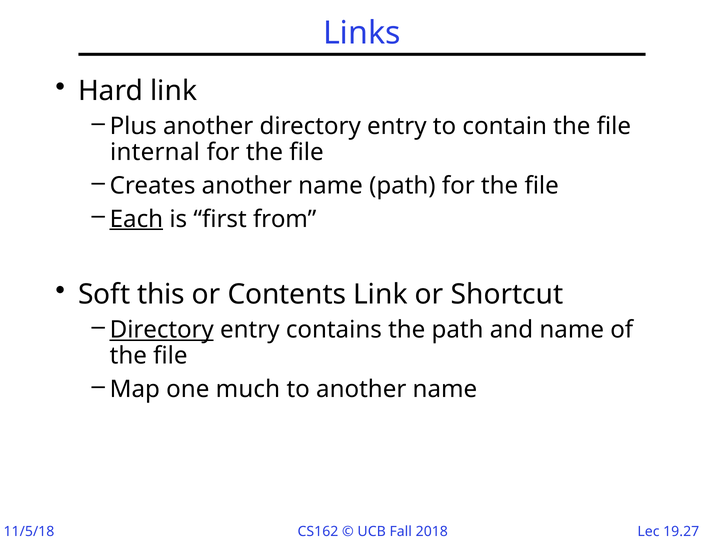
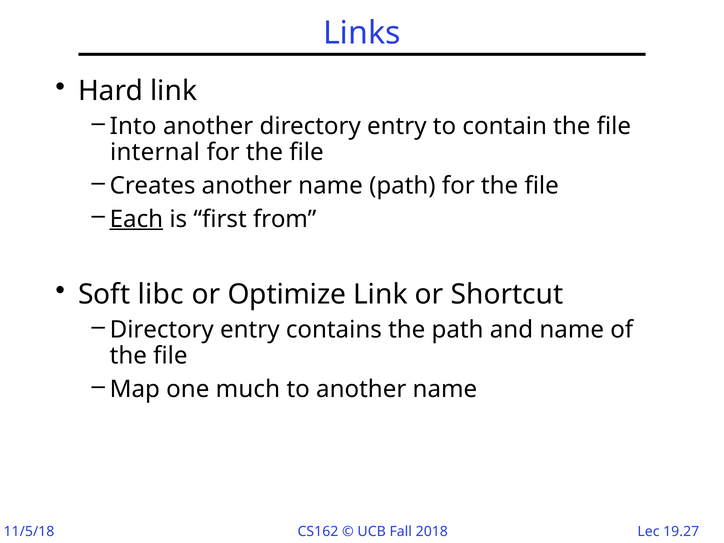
Plus: Plus -> Into
this: this -> libc
Contents: Contents -> Optimize
Directory at (162, 330) underline: present -> none
